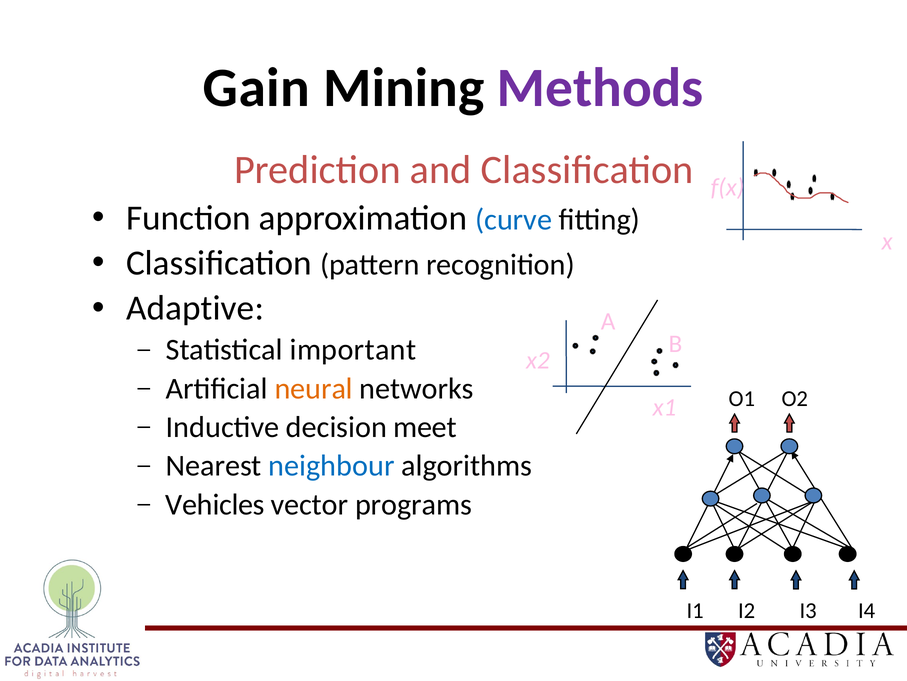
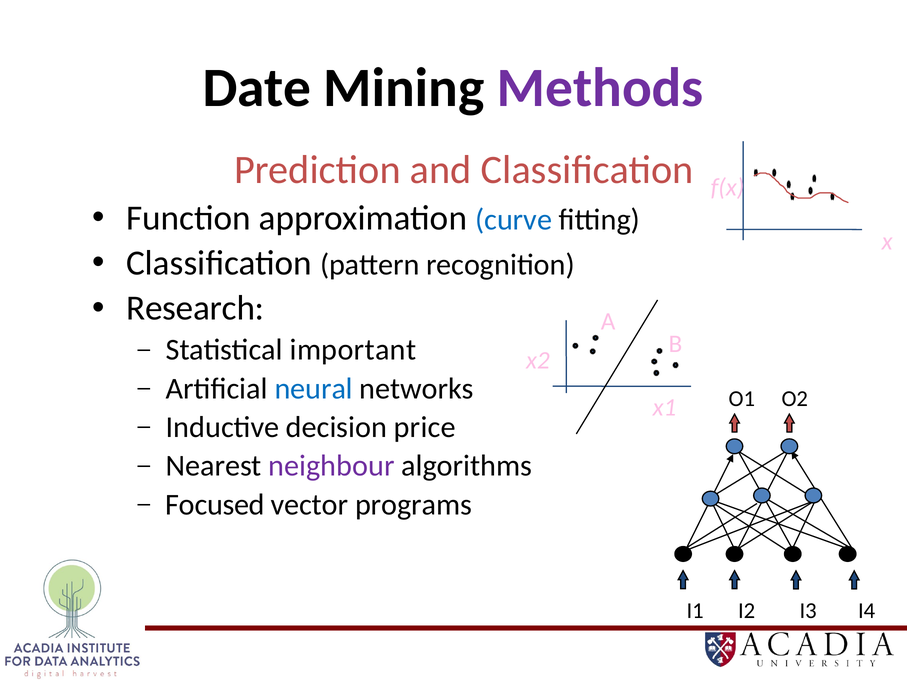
Gain: Gain -> Date
Adaptive: Adaptive -> Research
neural colour: orange -> blue
meet: meet -> price
neighbour colour: blue -> purple
Vehicles: Vehicles -> Focused
